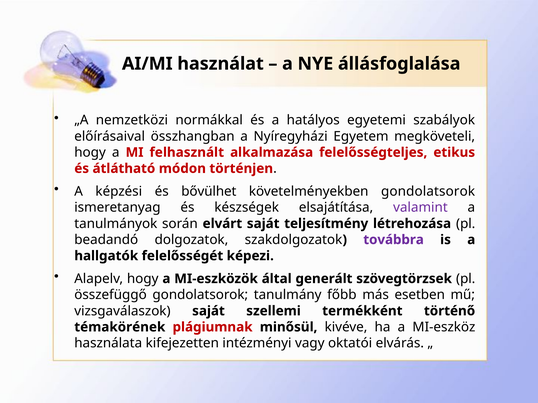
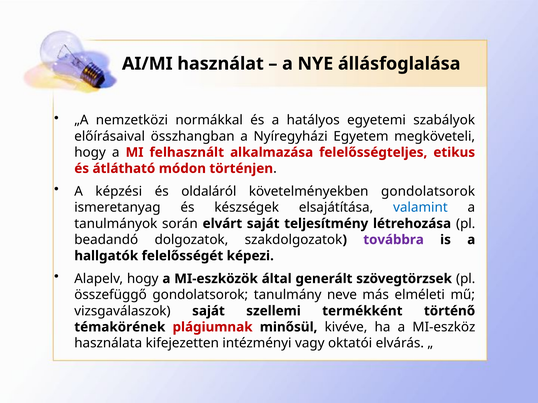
bővülhet: bővülhet -> oldaláról
valamint colour: purple -> blue
főbb: főbb -> neve
esetben: esetben -> elméleti
